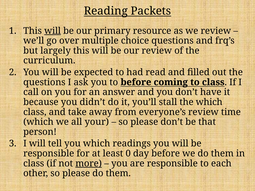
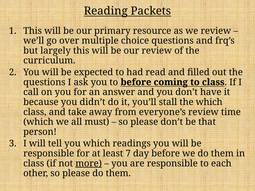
will at (53, 31) underline: present -> none
your: your -> must
0: 0 -> 7
